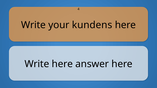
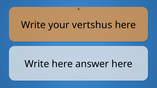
kundens: kundens -> vertshus
